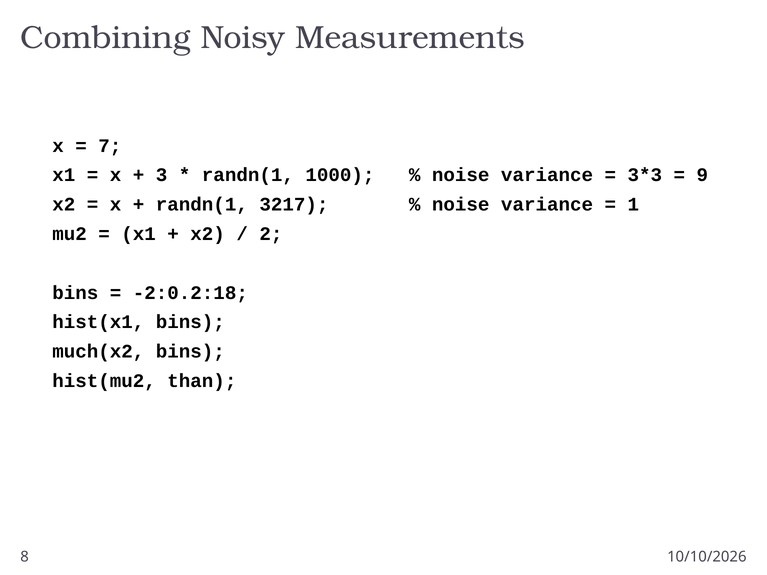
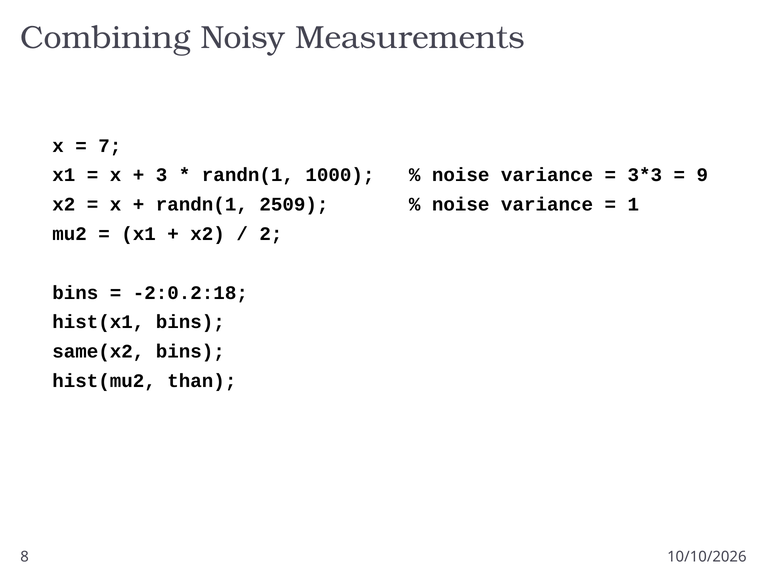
3217: 3217 -> 2509
much(x2: much(x2 -> same(x2
